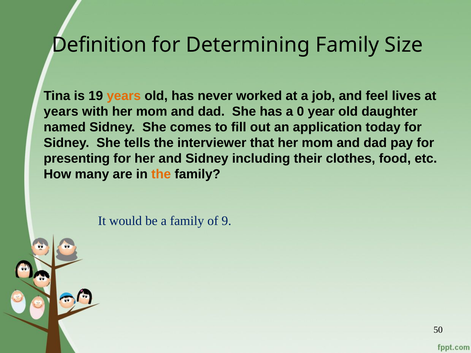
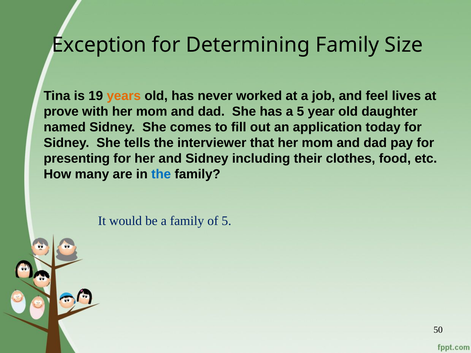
Definition: Definition -> Exception
years at (61, 112): years -> prove
a 0: 0 -> 5
the at (161, 174) colour: orange -> blue
of 9: 9 -> 5
